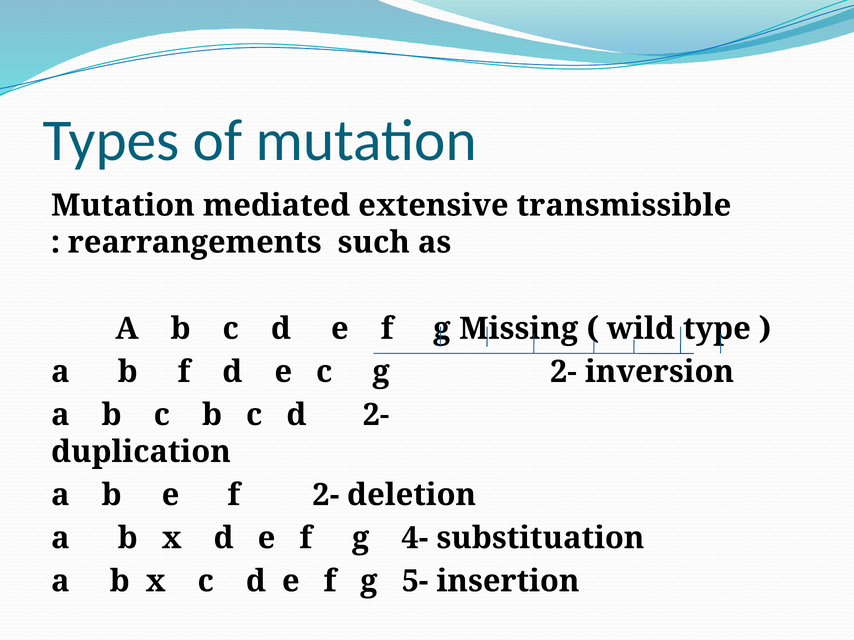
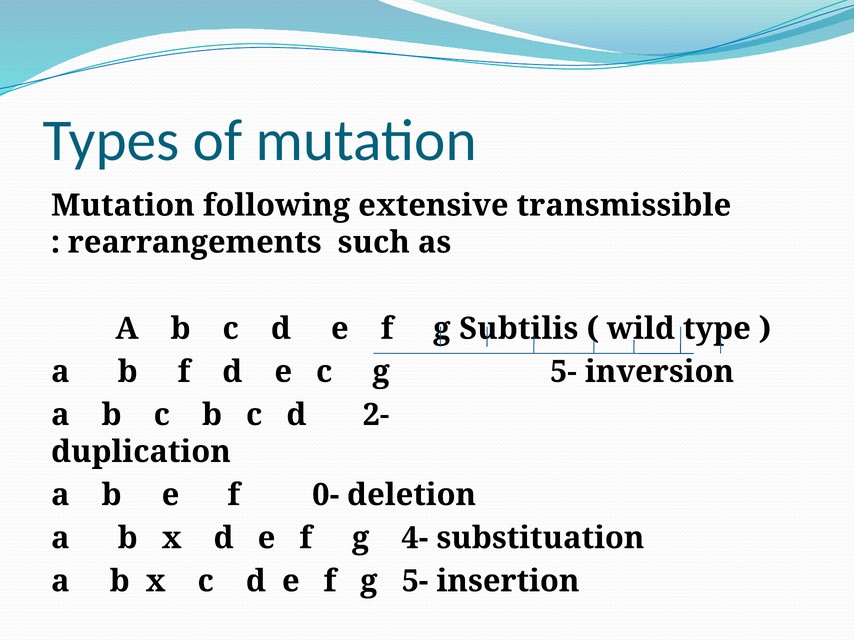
mediated: mediated -> following
Missing: Missing -> Subtilis
c g 2-: 2- -> 5-
f 2-: 2- -> 0-
